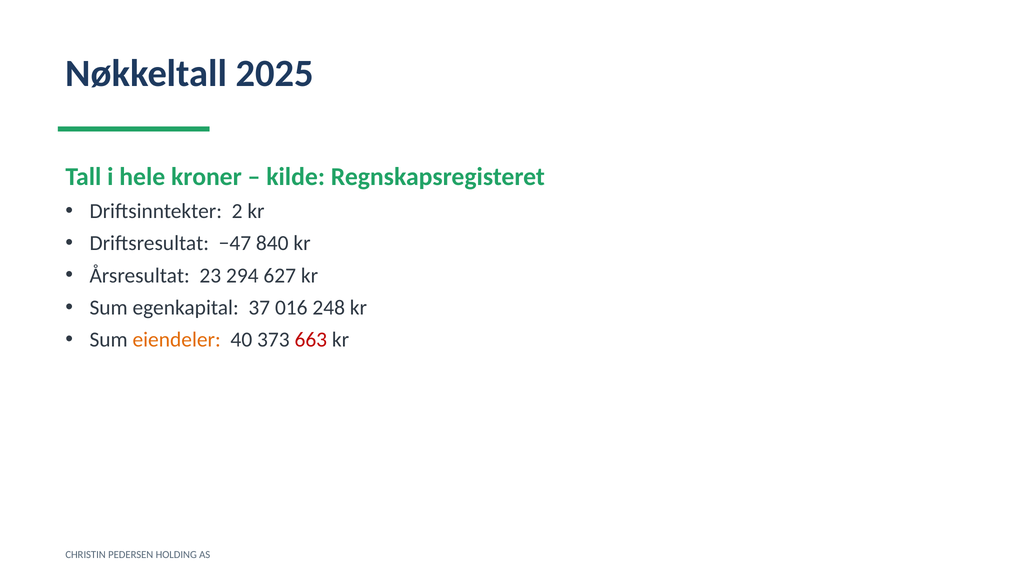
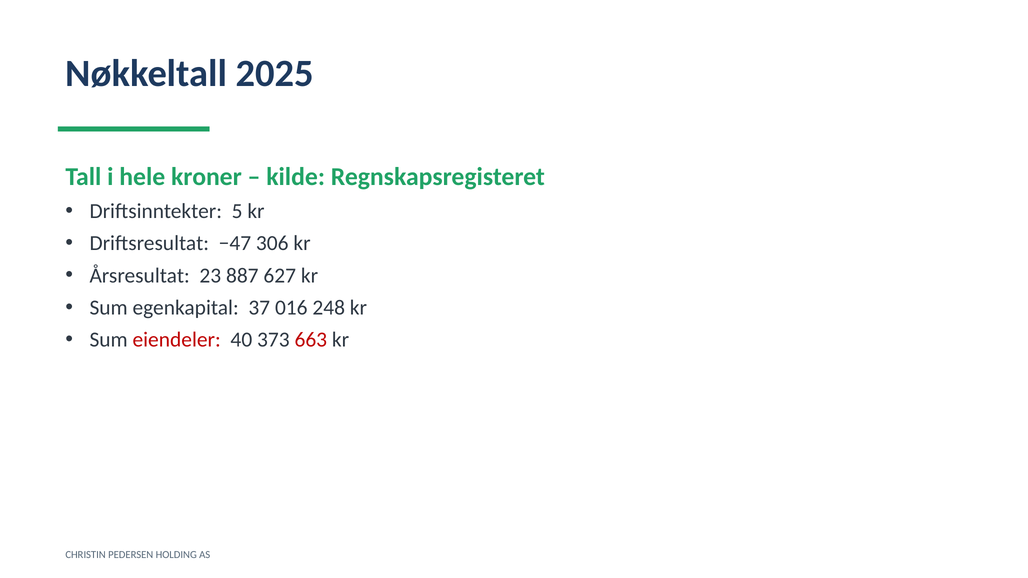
2: 2 -> 5
840: 840 -> 306
294: 294 -> 887
eiendeler colour: orange -> red
